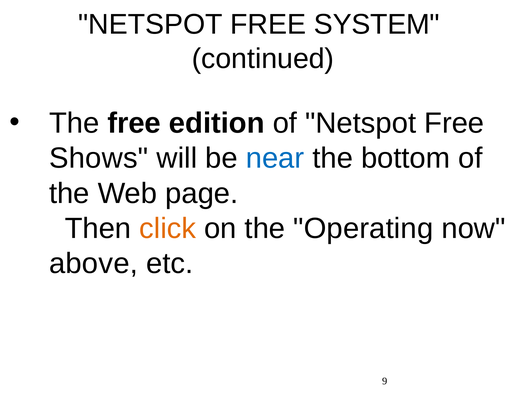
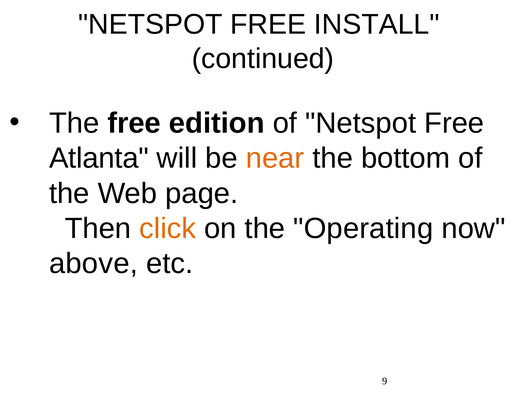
SYSTEM: SYSTEM -> INSTALL
Shows: Shows -> Atlanta
near colour: blue -> orange
